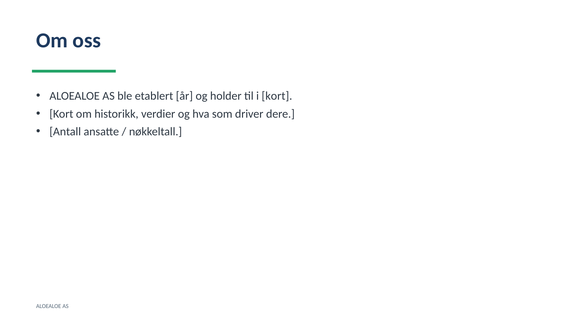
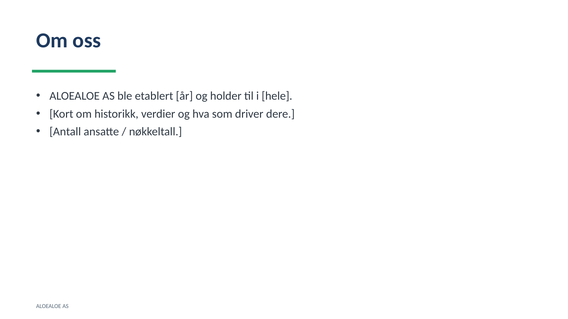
i kort: kort -> hele
